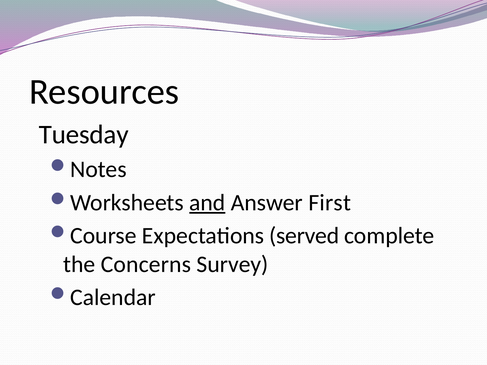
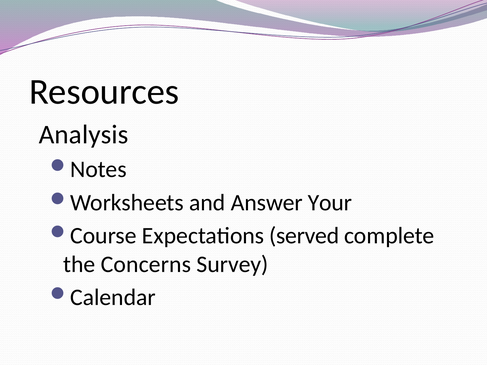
Tuesday: Tuesday -> Analysis
and underline: present -> none
First: First -> Your
